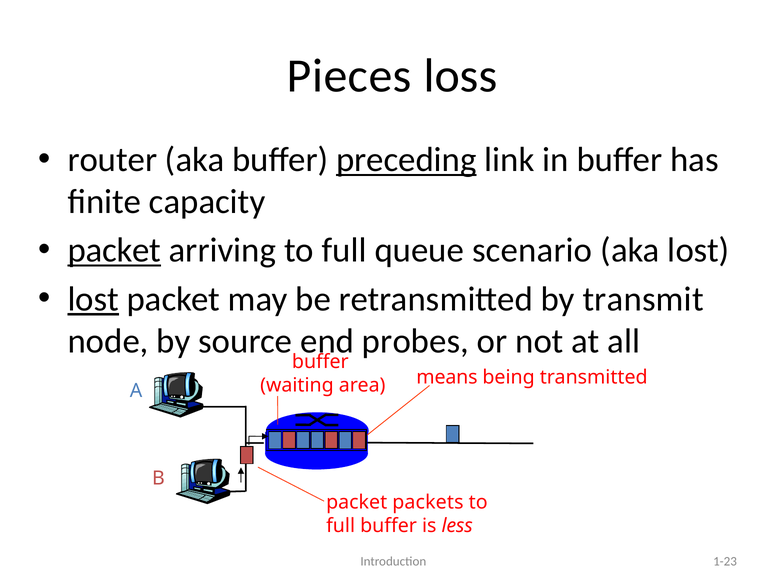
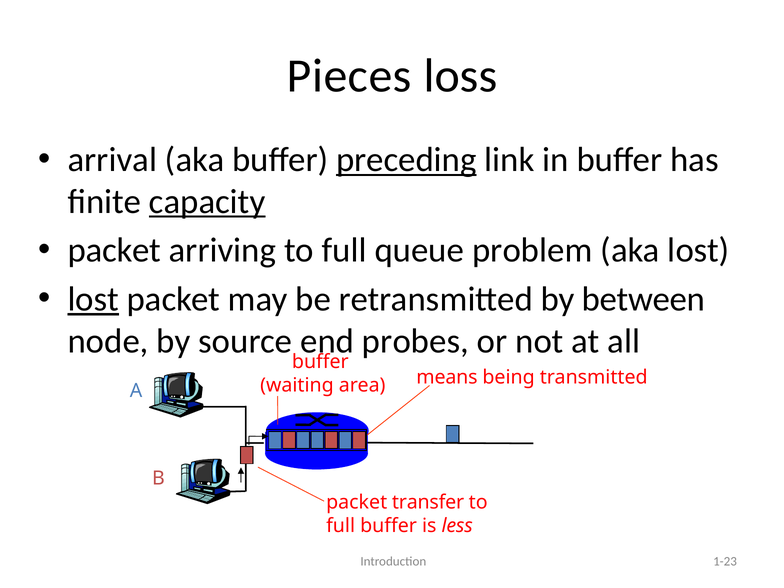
router: router -> arrival
capacity underline: none -> present
packet at (114, 250) underline: present -> none
scenario: scenario -> problem
transmit: transmit -> between
packets: packets -> transfer
